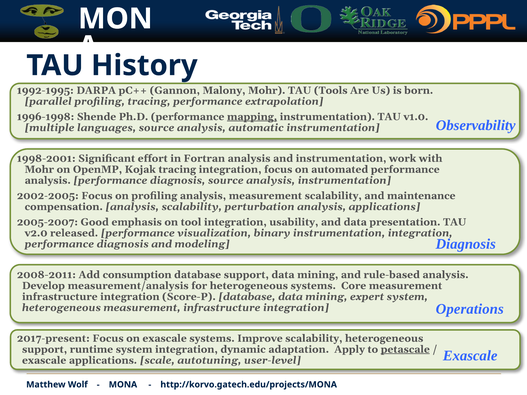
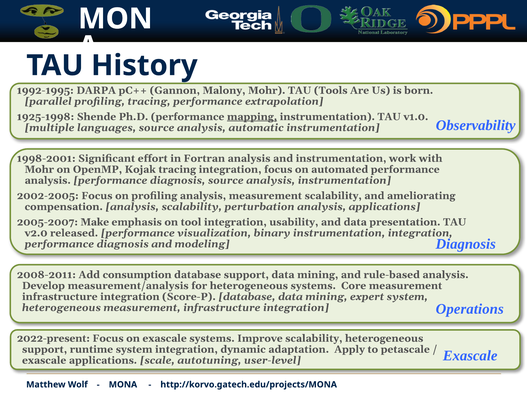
1996-1998: 1996-1998 -> 1925-1998
maintenance: maintenance -> ameliorating
Good: Good -> Make
2017-present: 2017-present -> 2022-present
petascale underline: present -> none
